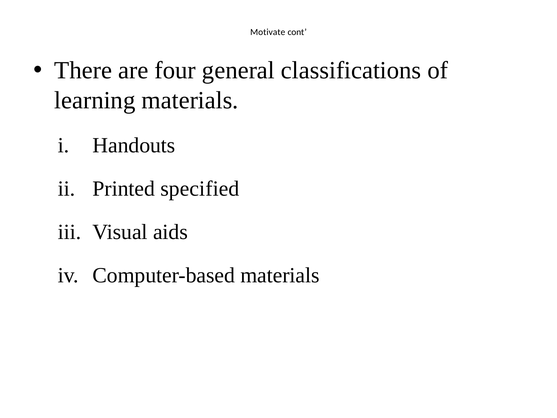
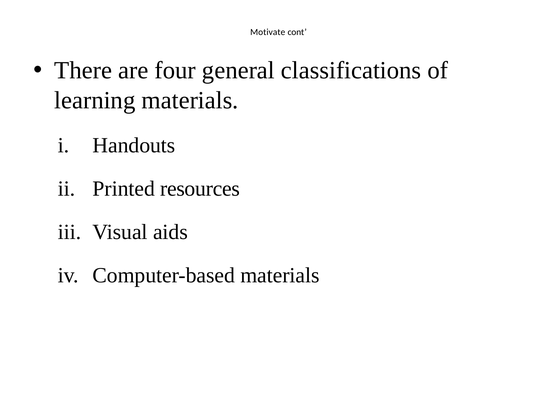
specified: specified -> resources
